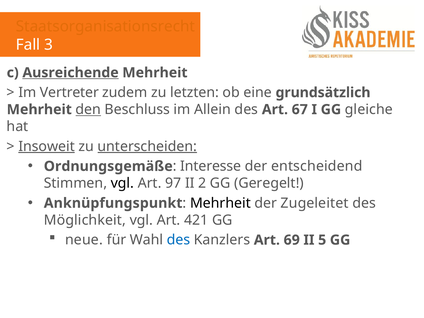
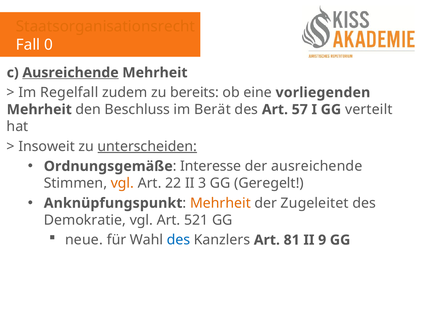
3: 3 -> 0
Vertreter: Vertreter -> Regelfall
letzten: letzten -> bereits
grundsätzlich: grundsätzlich -> vorliegenden
den underline: present -> none
Allein: Allein -> Berät
67: 67 -> 57
gleiche: gleiche -> verteilt
Insoweit underline: present -> none
der entscheidend: entscheidend -> ausreichende
vgl at (122, 183) colour: black -> orange
97: 97 -> 22
2: 2 -> 3
Mehrheit at (220, 203) colour: black -> orange
Möglichkeit: Möglichkeit -> Demokratie
421: 421 -> 521
69: 69 -> 81
5: 5 -> 9
